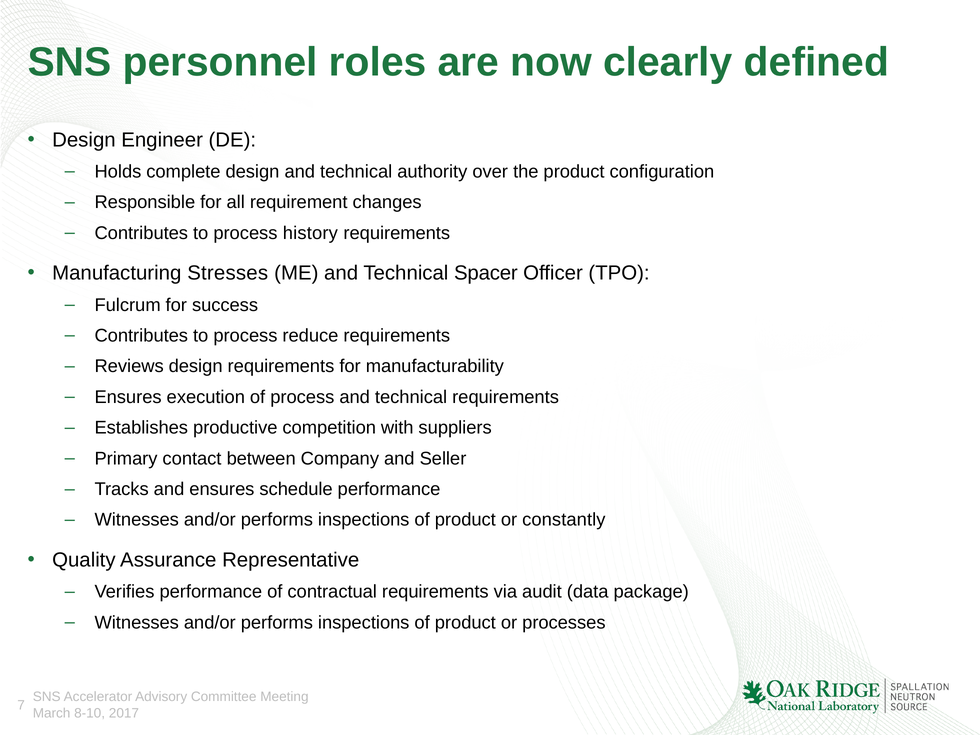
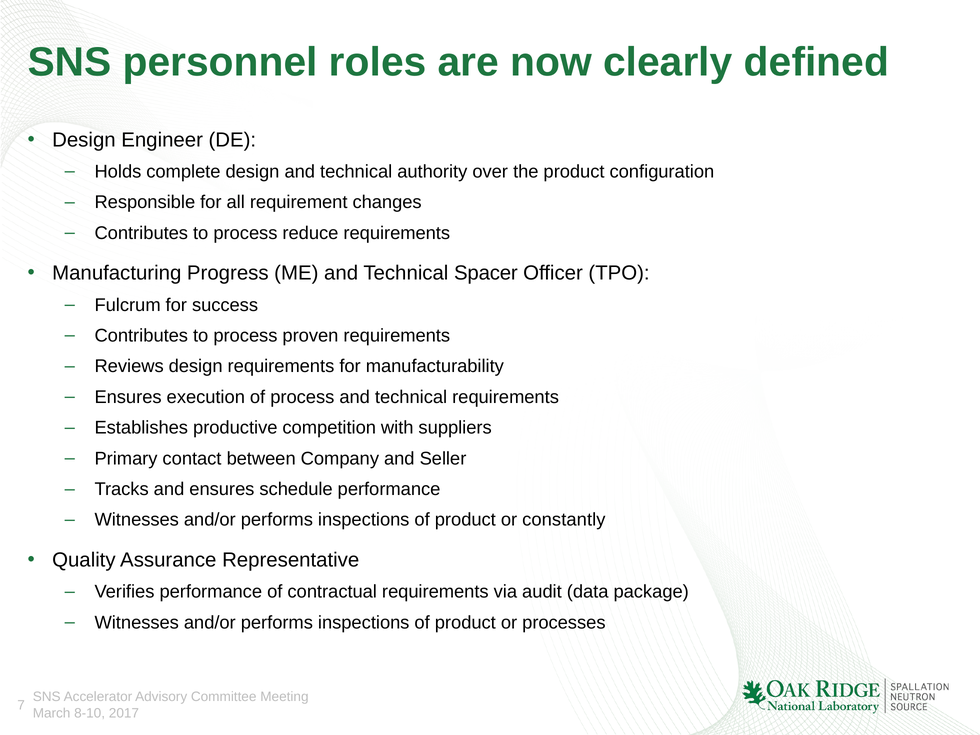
history: history -> reduce
Stresses: Stresses -> Progress
reduce: reduce -> proven
